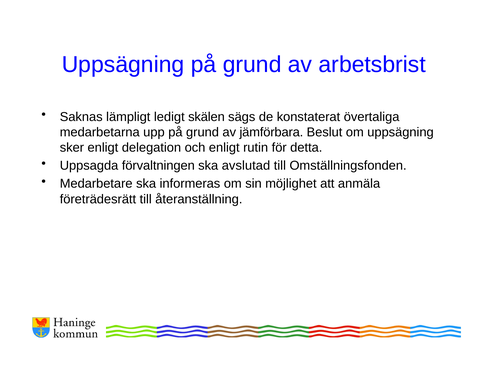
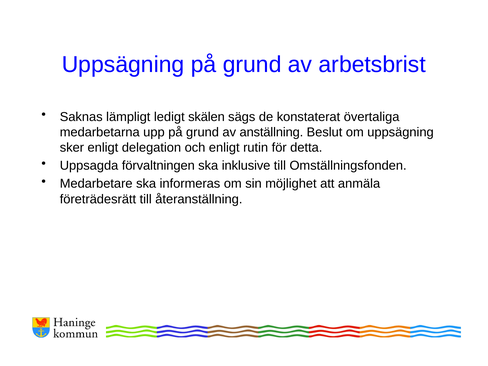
jämförbara: jämförbara -> anställning
avslutad: avslutad -> inklusive
